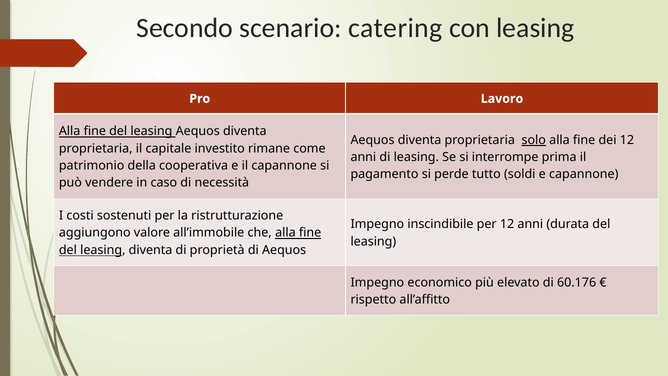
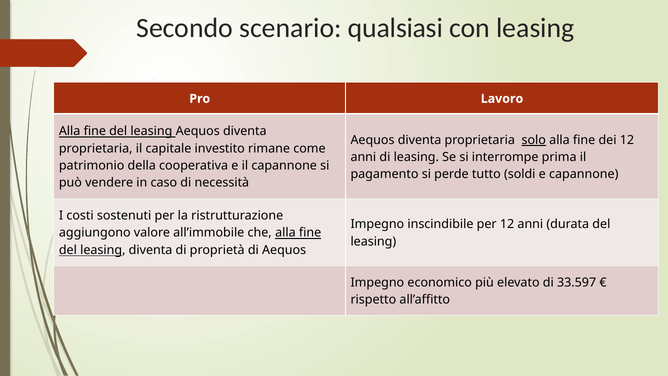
catering: catering -> qualsiasi
60.176: 60.176 -> 33.597
